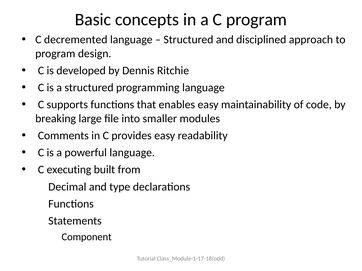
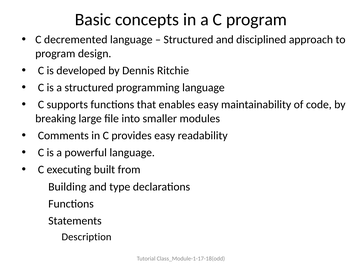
Decimal: Decimal -> Building
Component: Component -> Description
